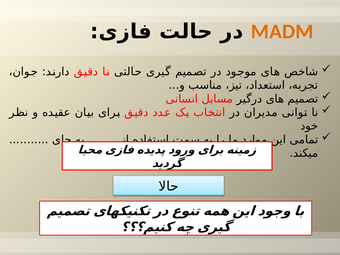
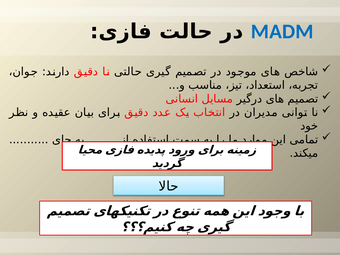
MADM colour: orange -> blue
